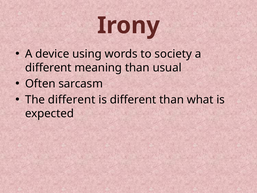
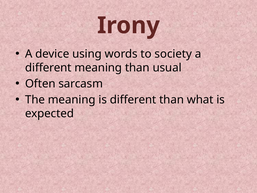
The different: different -> meaning
